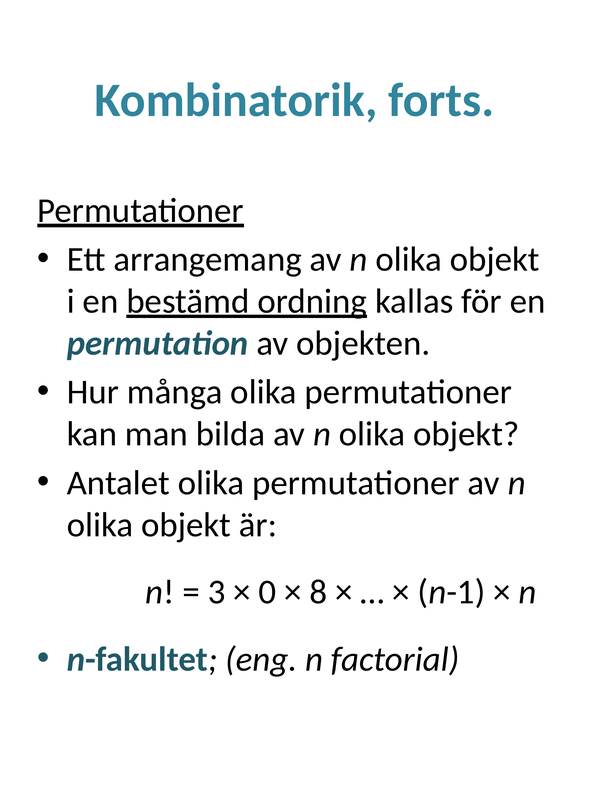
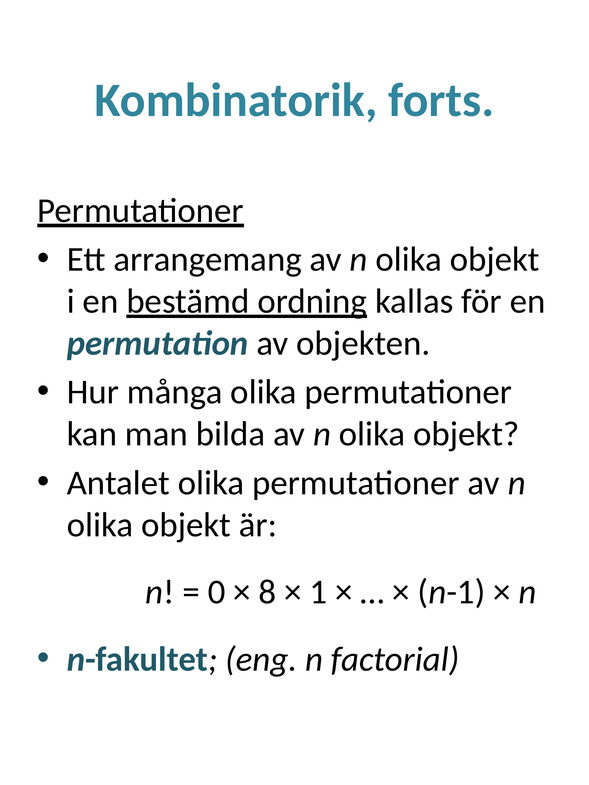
3: 3 -> 0
0: 0 -> 8
8: 8 -> 1
